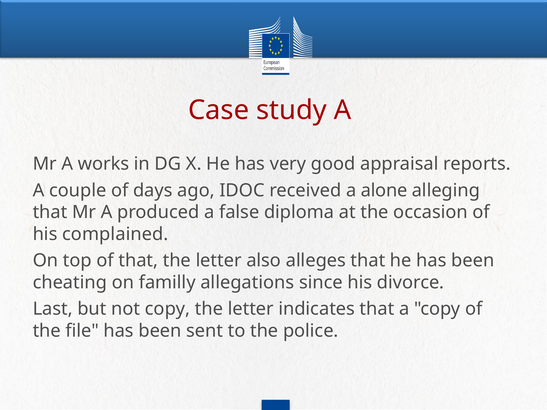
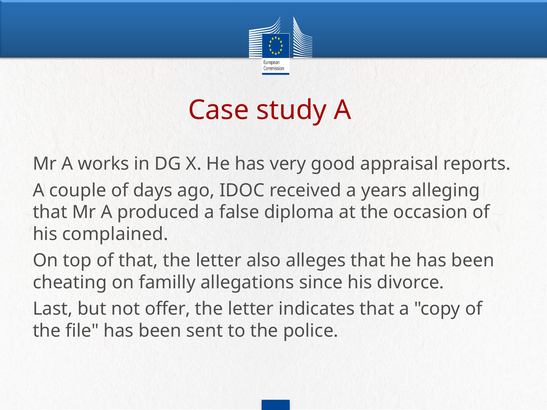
alone: alone -> years
not copy: copy -> offer
